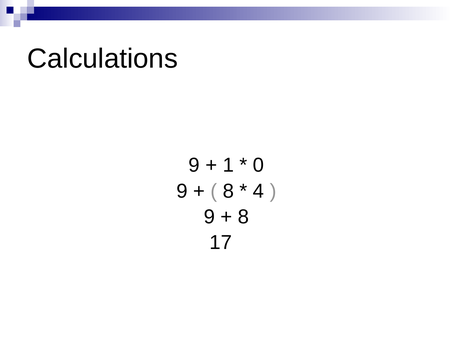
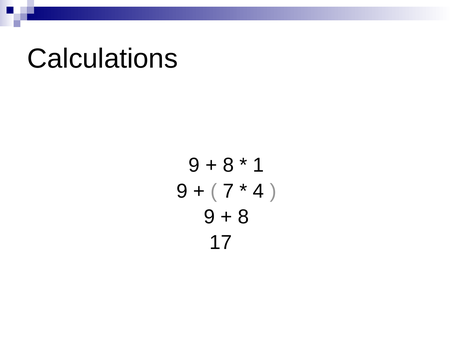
1 at (228, 165): 1 -> 8
0: 0 -> 1
8 at (228, 191): 8 -> 7
